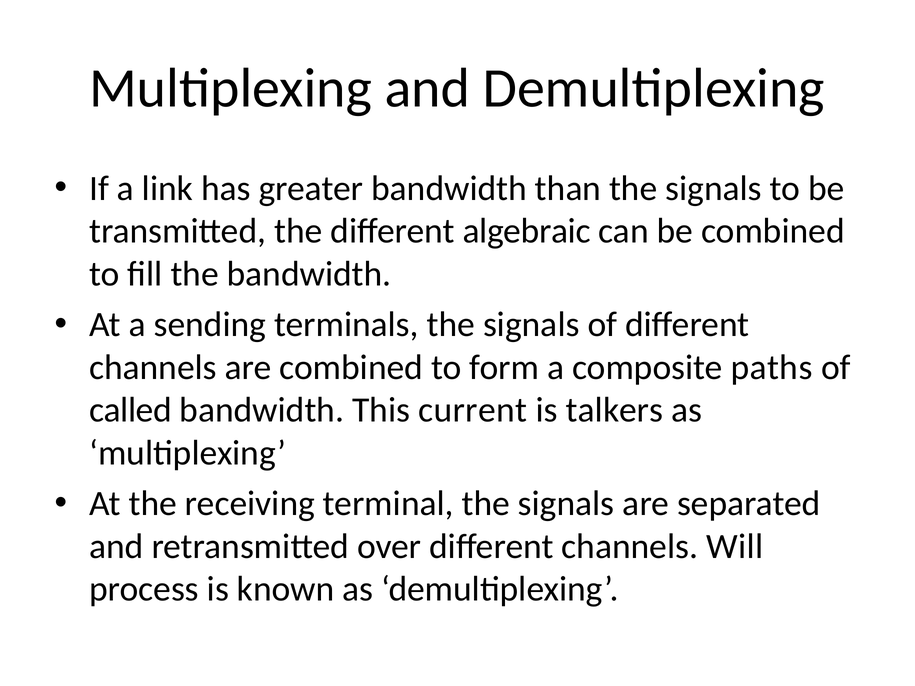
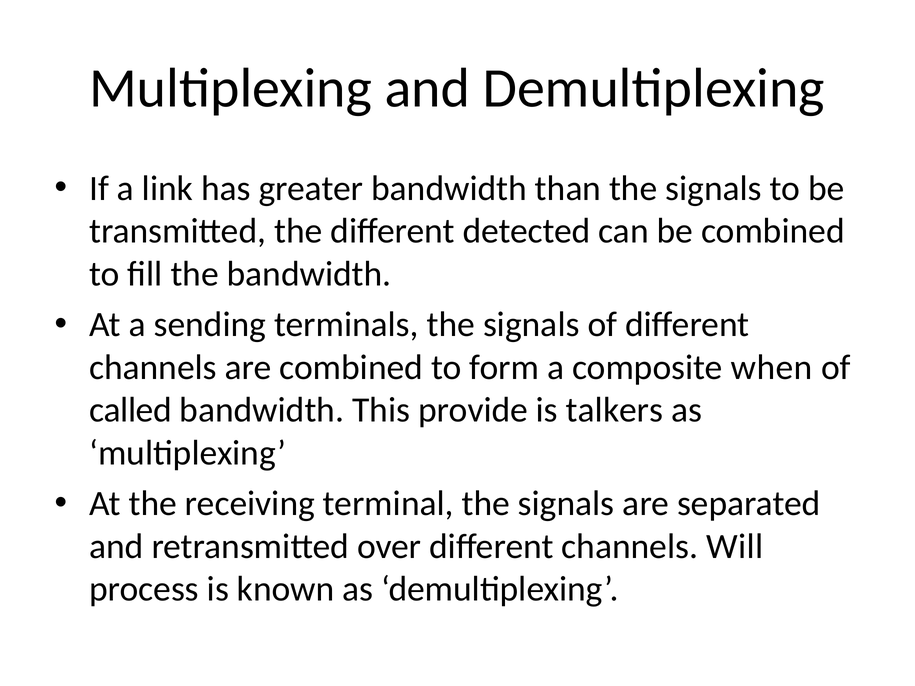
algebraic: algebraic -> detected
paths: paths -> when
current: current -> provide
